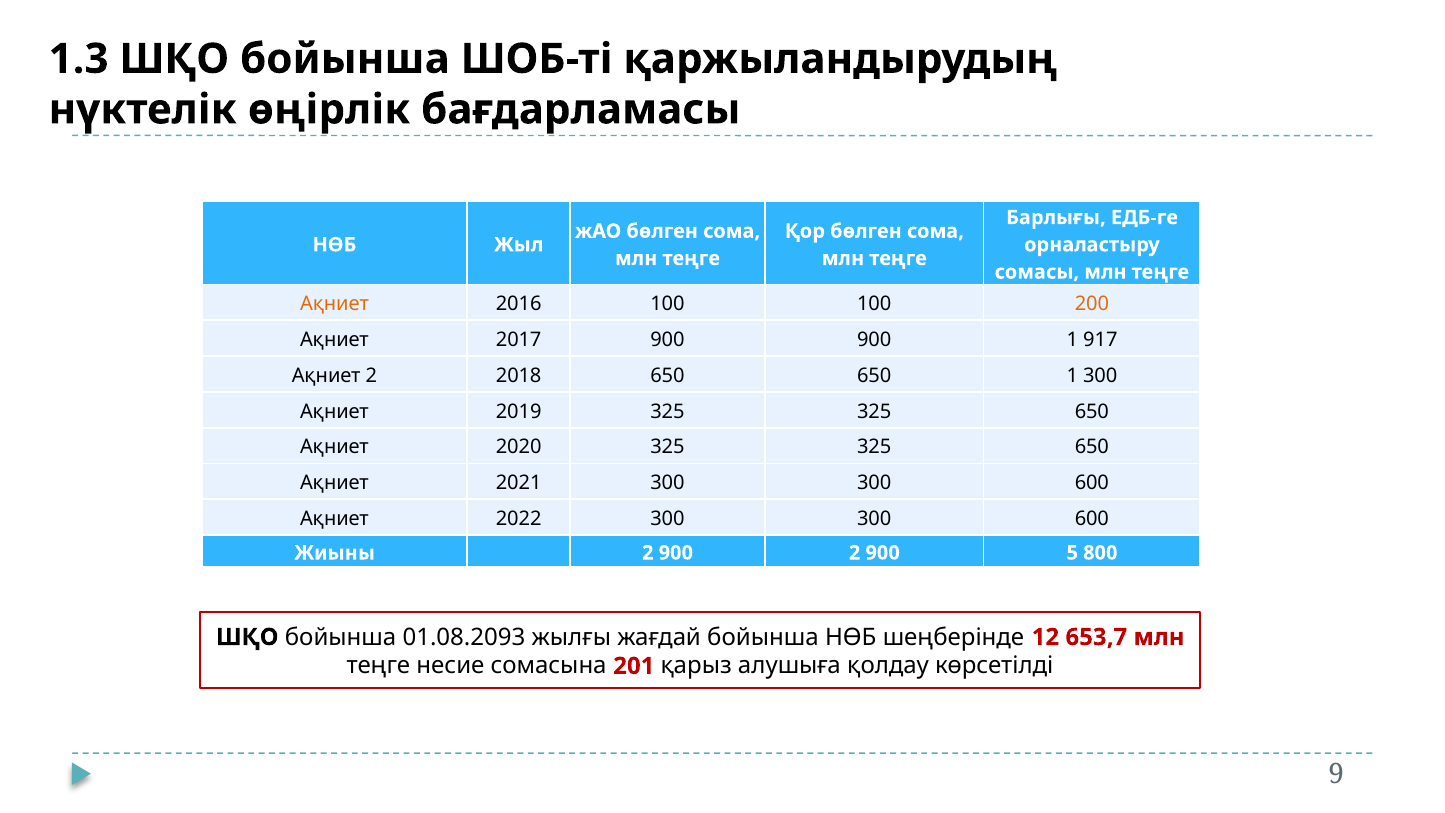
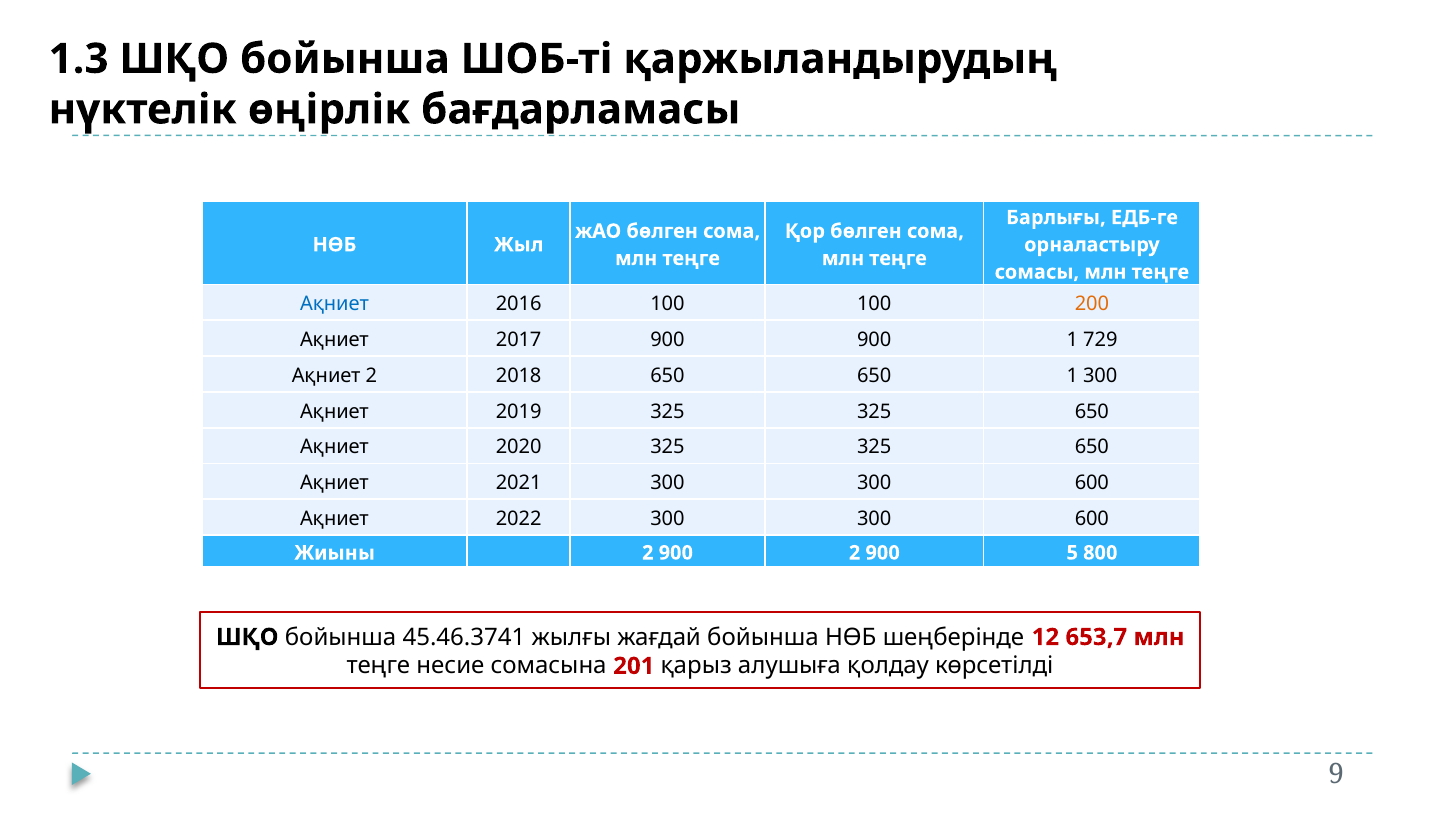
Ақниет at (335, 304) colour: orange -> blue
917: 917 -> 729
01.08.2093: 01.08.2093 -> 45.46.3741
